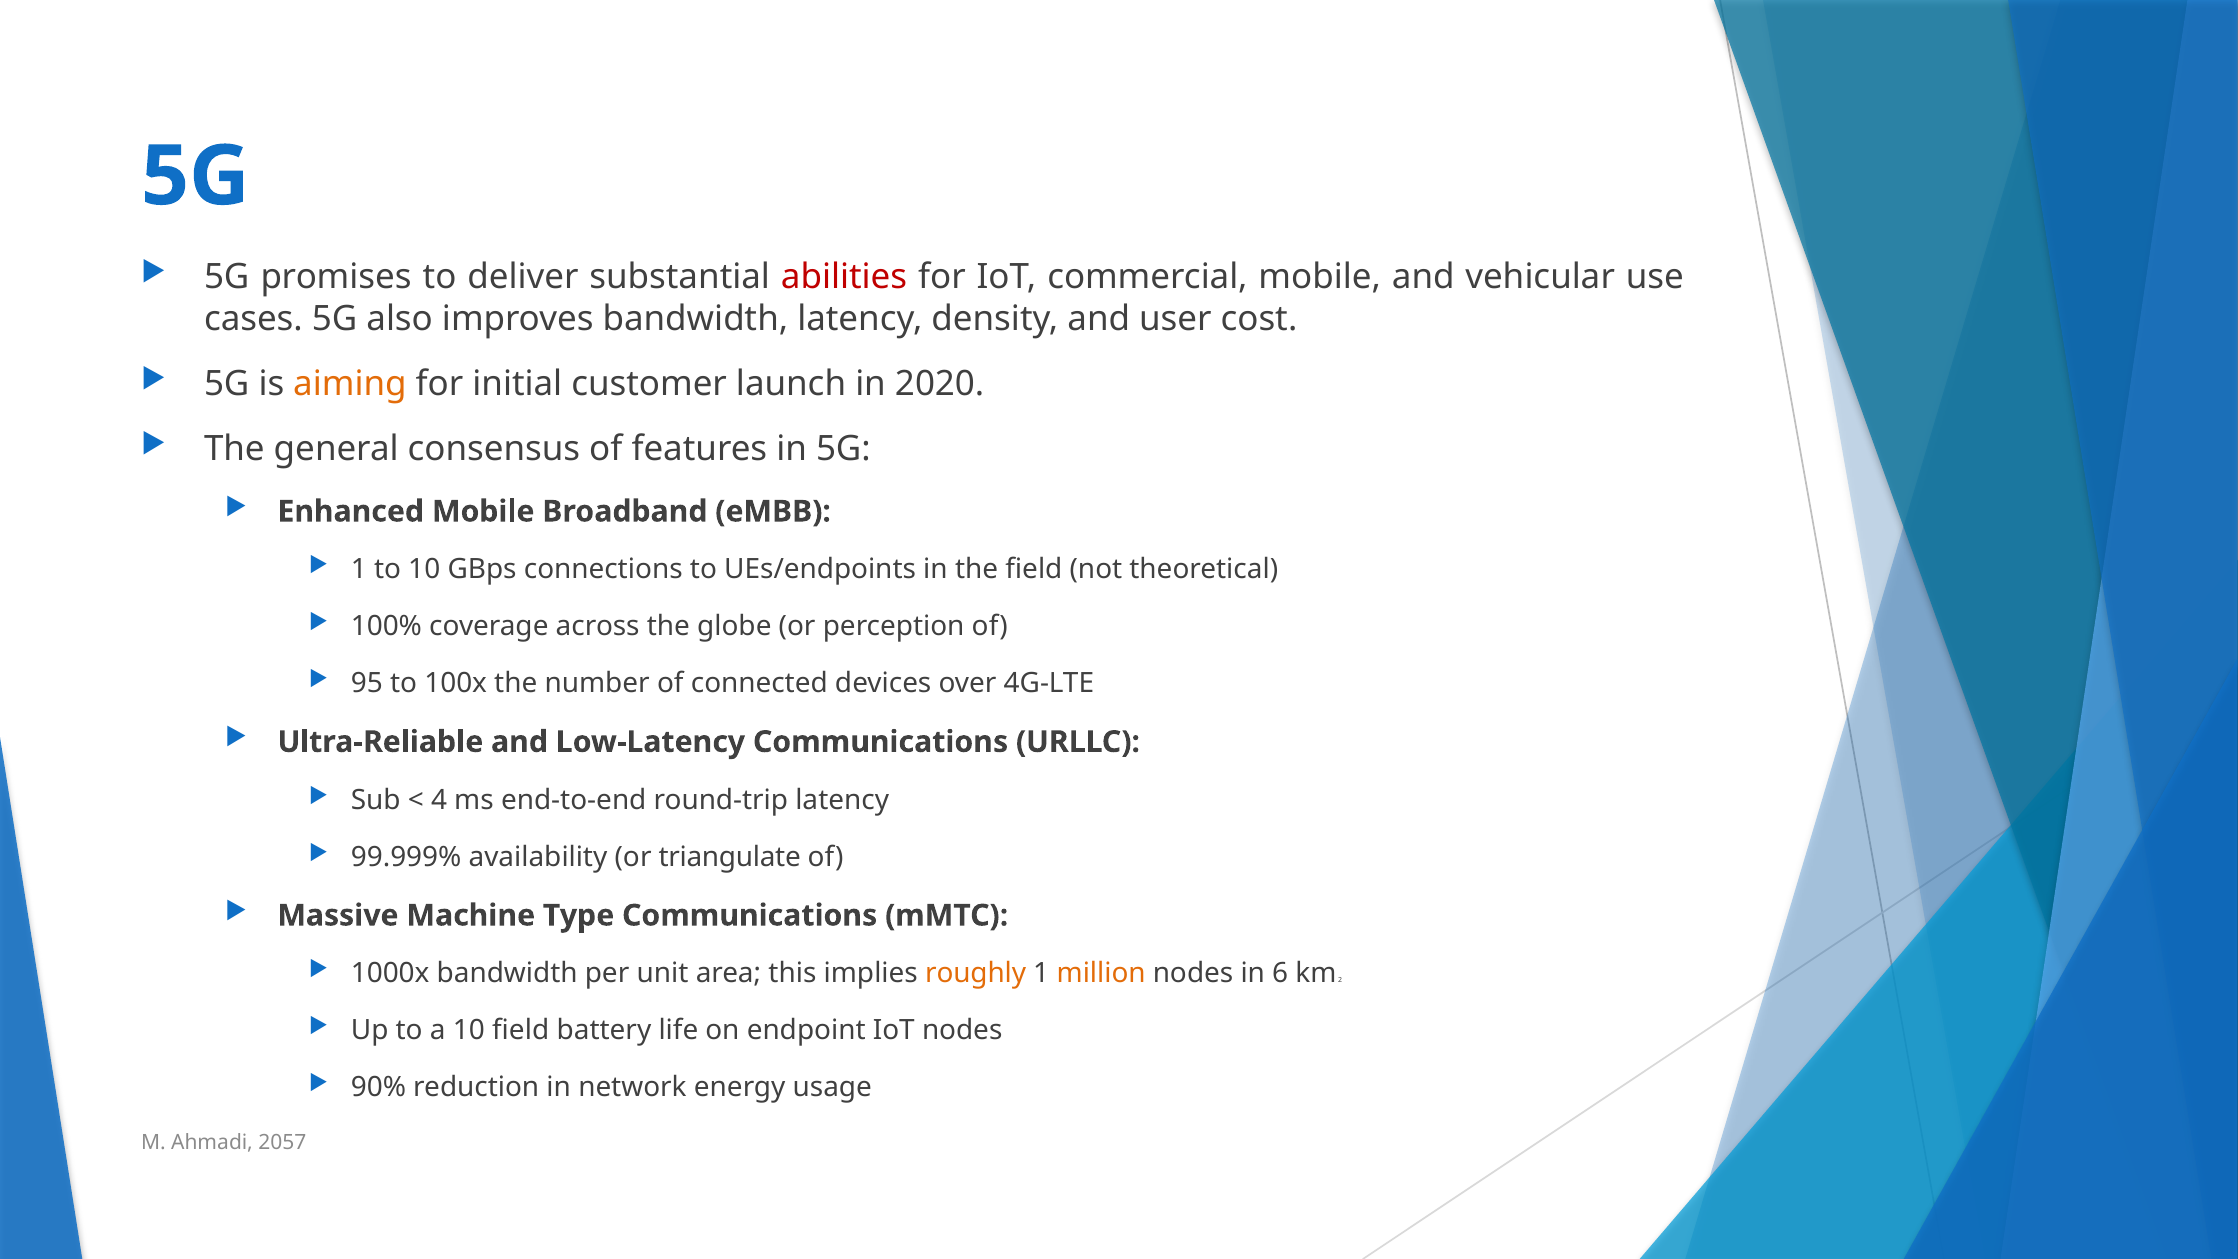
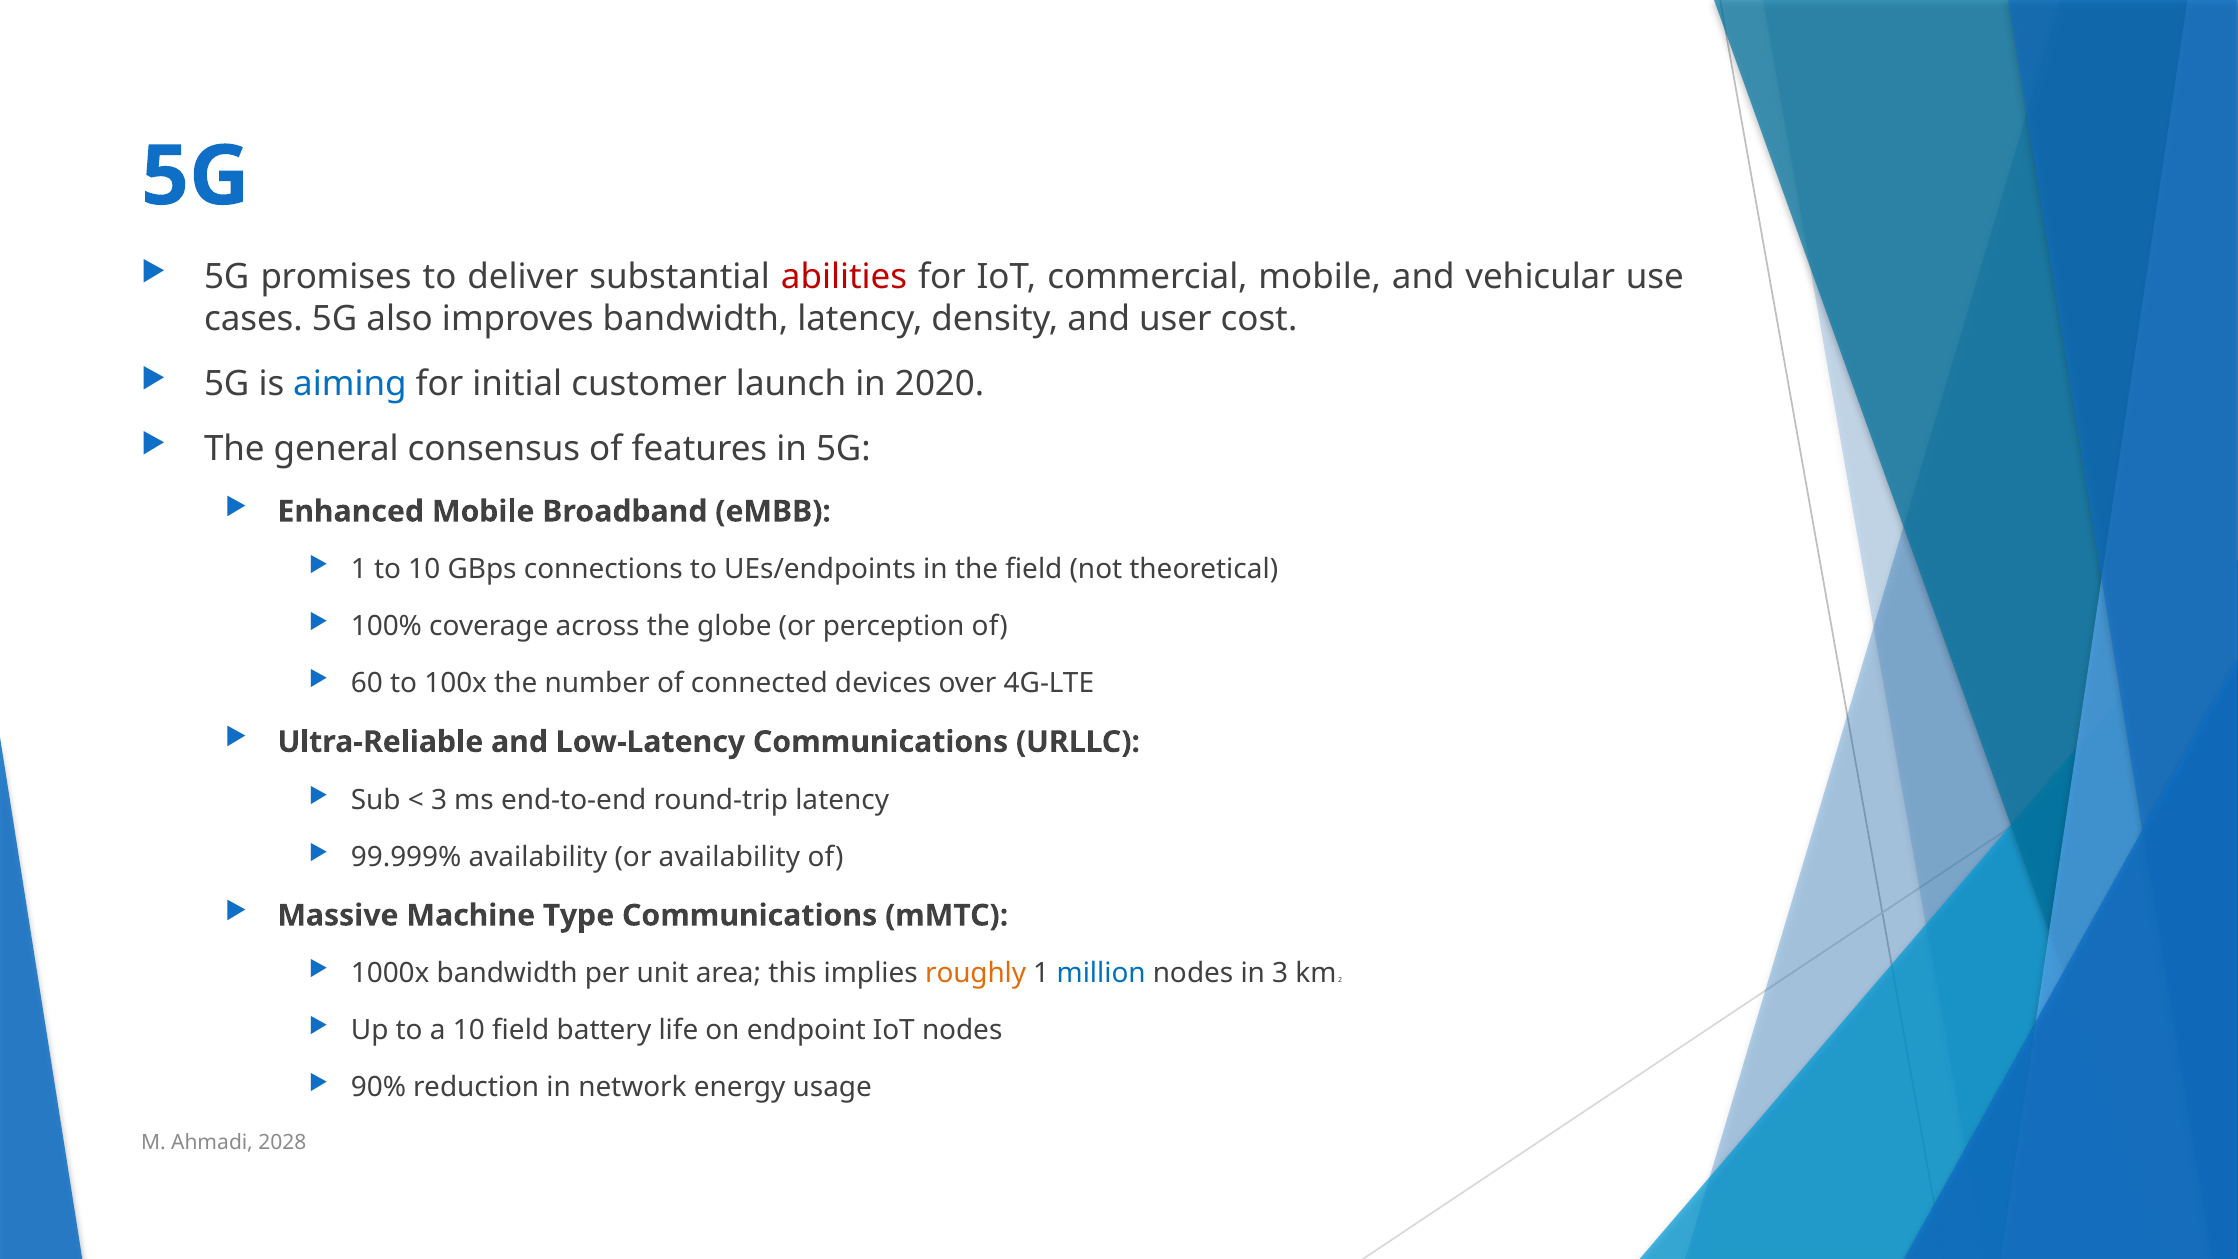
aiming colour: orange -> blue
95: 95 -> 60
4 at (439, 800): 4 -> 3
or triangulate: triangulate -> availability
million colour: orange -> blue
in 6: 6 -> 3
2057: 2057 -> 2028
